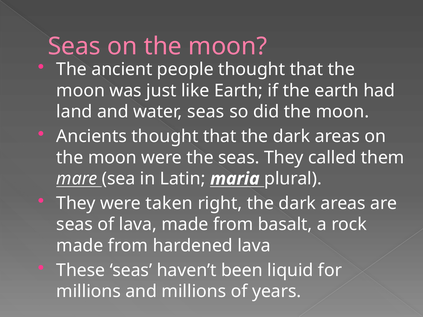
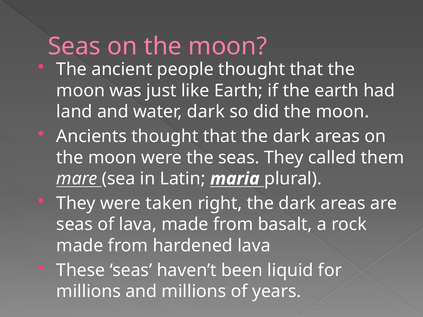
water seas: seas -> dark
